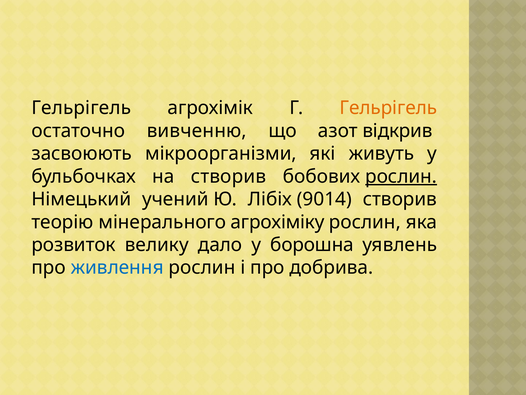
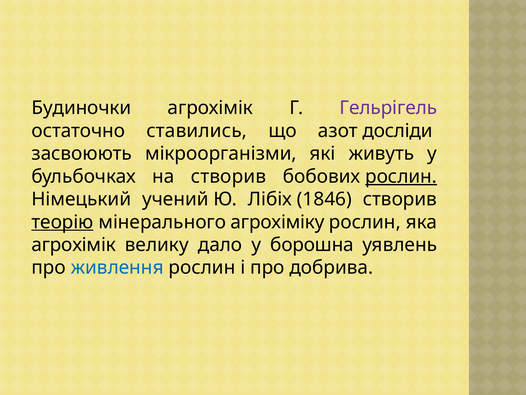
Гельрігель at (81, 108): Гельрігель -> Будиночки
Гельрігель at (388, 108) colour: orange -> purple
вивченню: вивченню -> ставились
відкрив: відкрив -> досліди
9014: 9014 -> 1846
теорію underline: none -> present
розвиток at (74, 245): розвиток -> агрохімік
